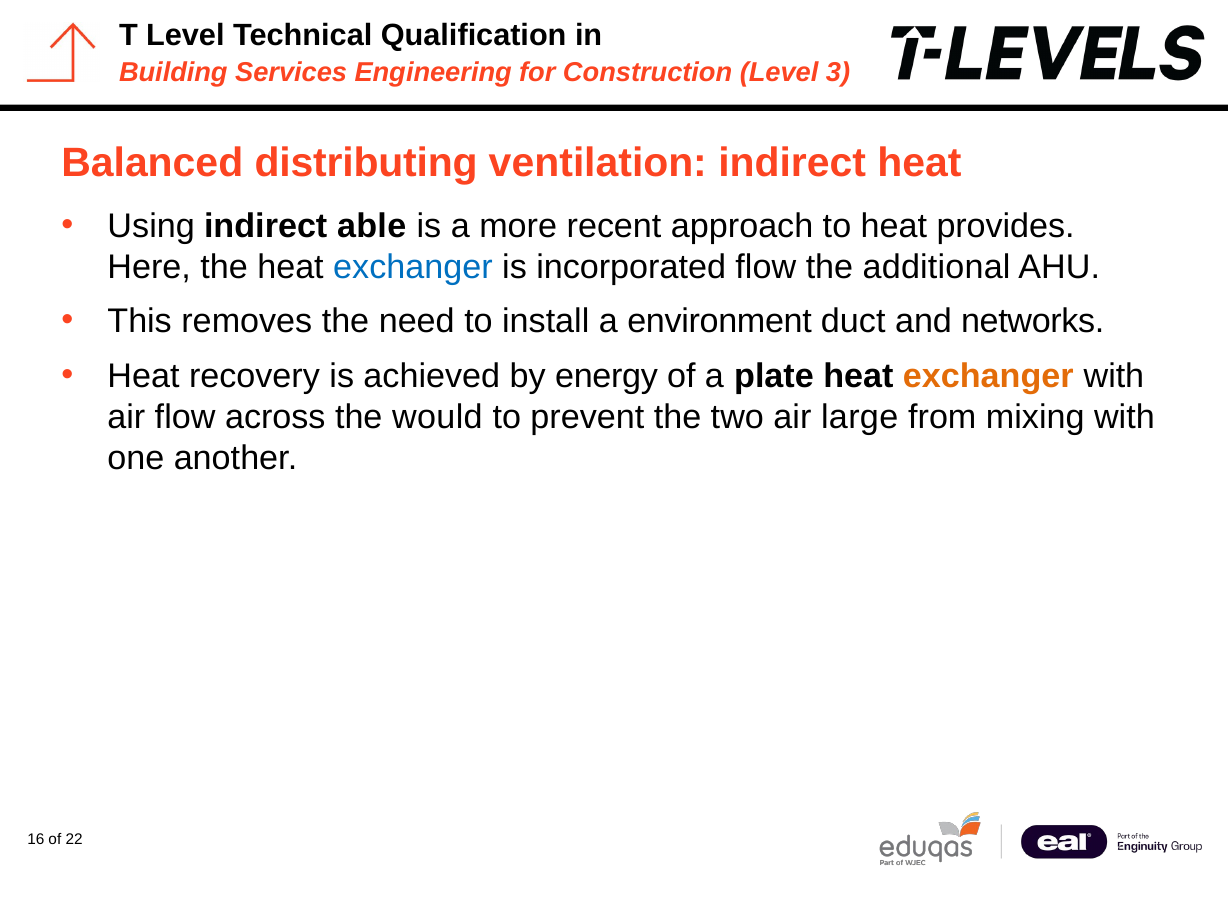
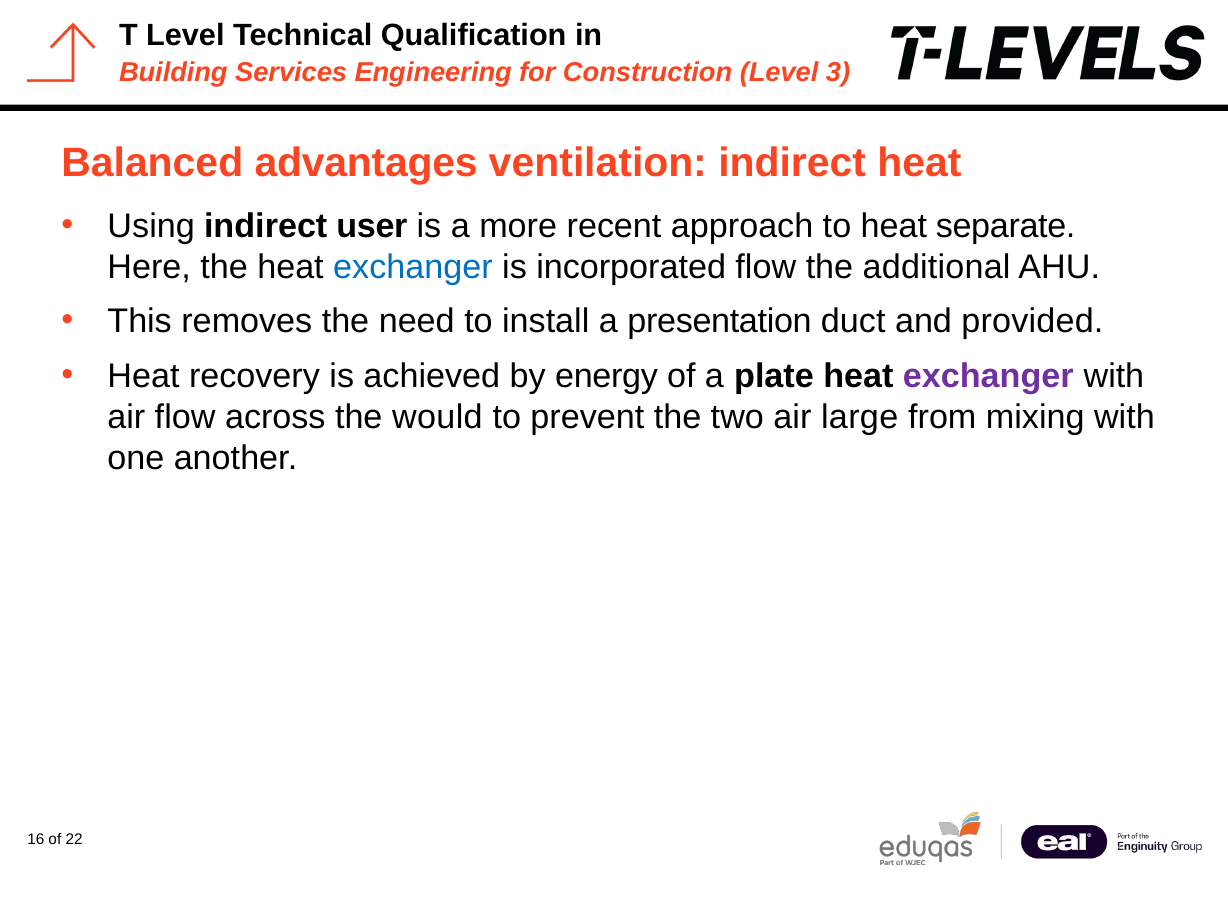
distributing: distributing -> advantages
able: able -> user
provides: provides -> separate
environment: environment -> presentation
networks: networks -> provided
exchanger at (988, 376) colour: orange -> purple
